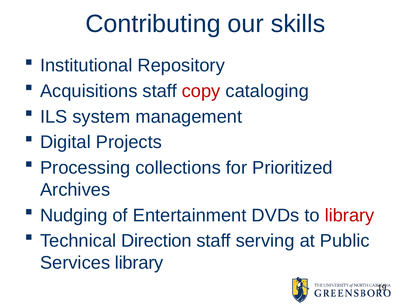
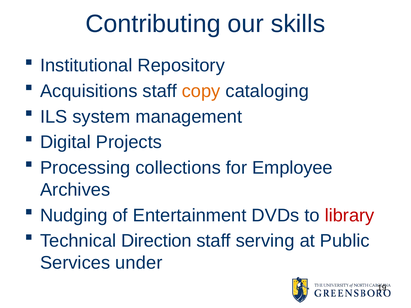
copy colour: red -> orange
Prioritized: Prioritized -> Employee
Services library: library -> under
